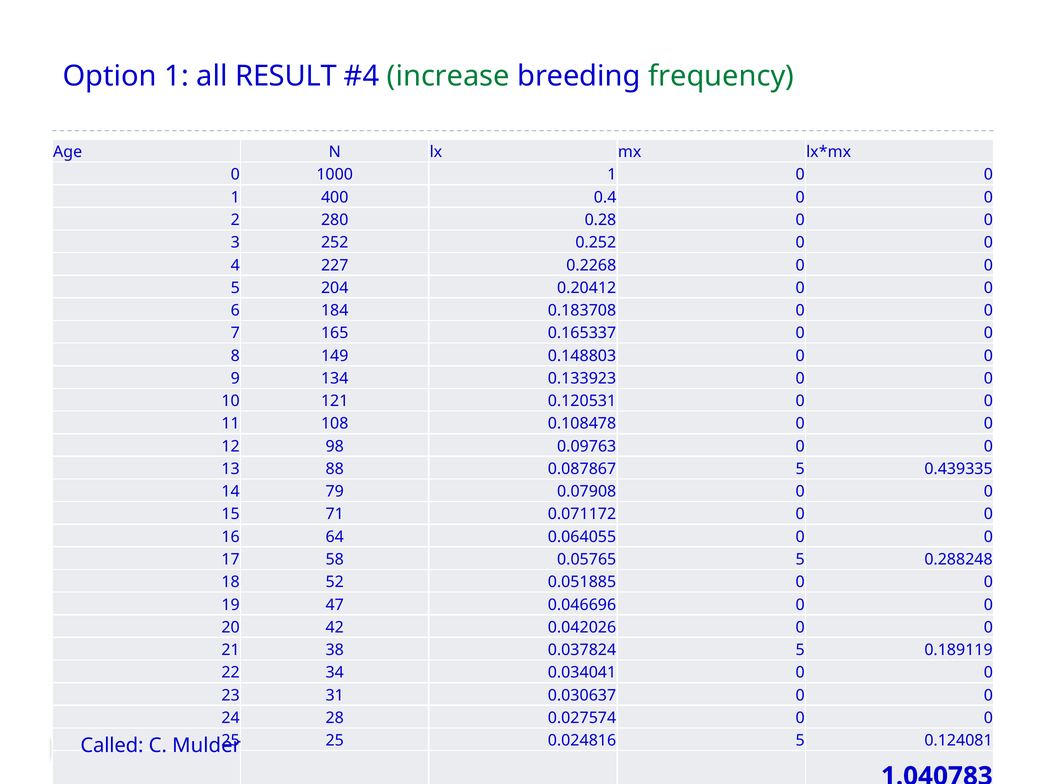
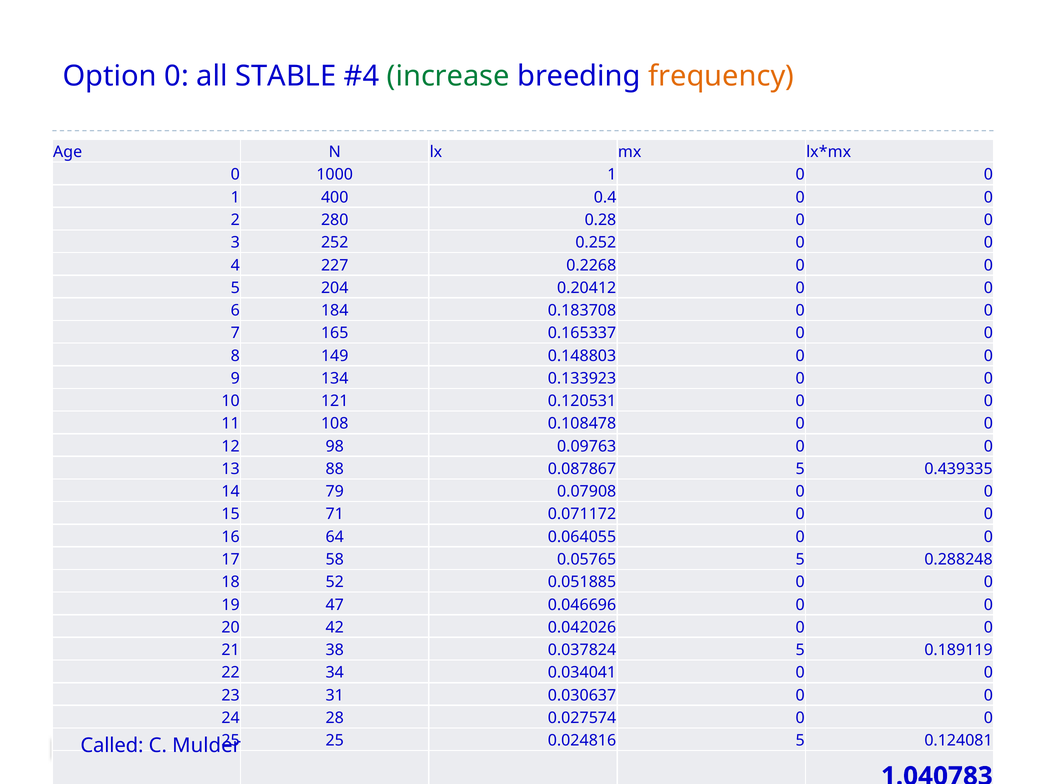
Option 1: 1 -> 0
RESULT: RESULT -> STABLE
frequency colour: green -> orange
